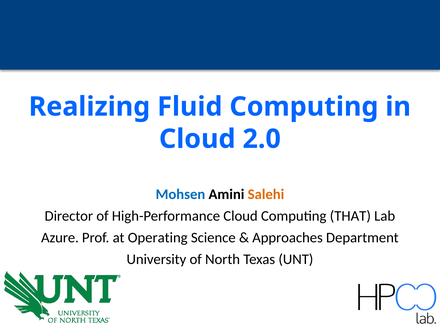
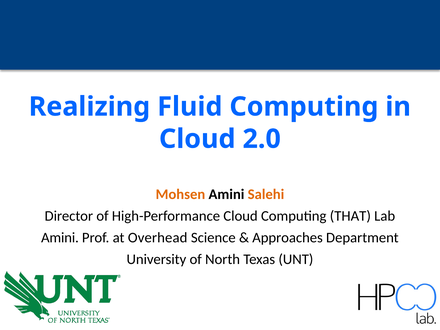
Mohsen colour: blue -> orange
Azure at (60, 238): Azure -> Amini
Operating: Operating -> Overhead
